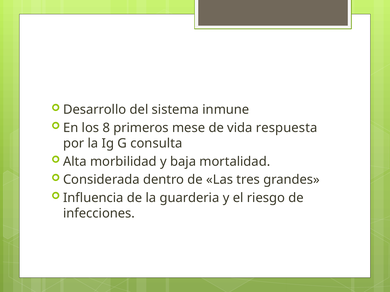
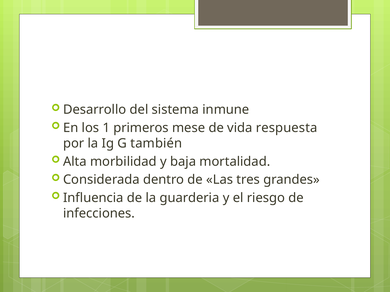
8: 8 -> 1
consulta: consulta -> también
